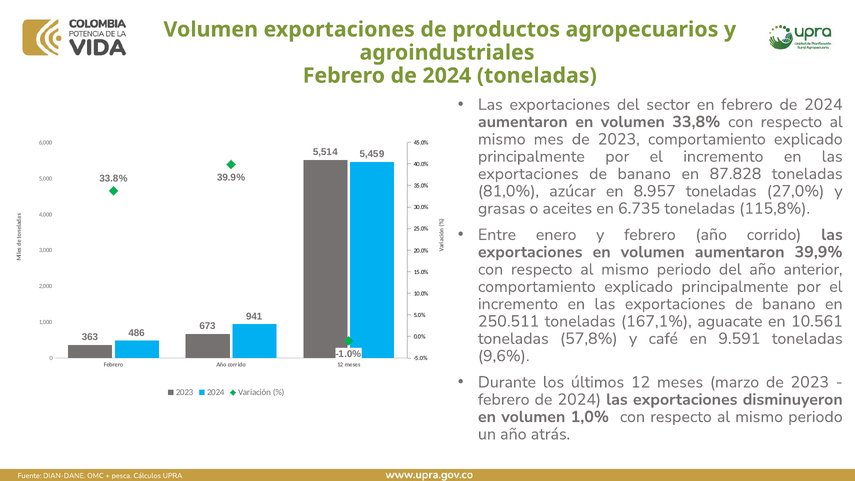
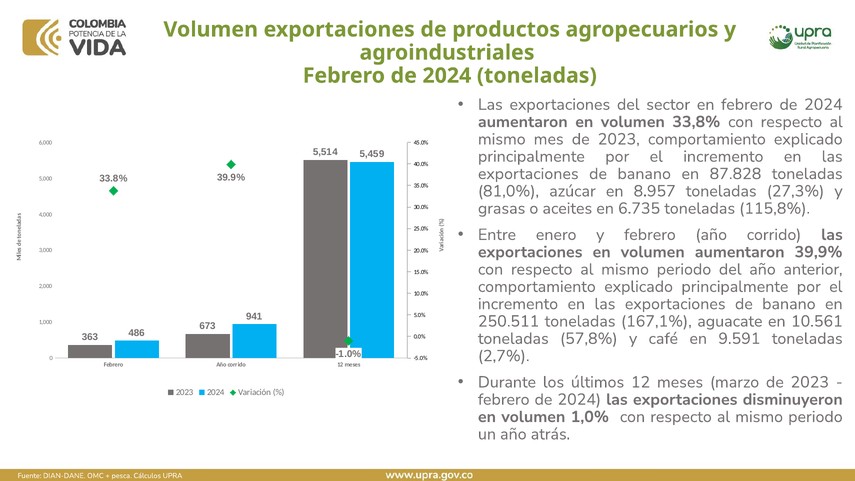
27,0%: 27,0% -> 27,3%
9,6%: 9,6% -> 2,7%
